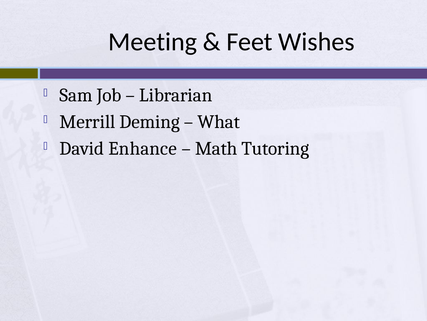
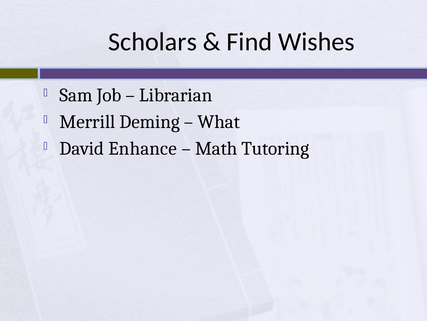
Meeting: Meeting -> Scholars
Feet: Feet -> Find
